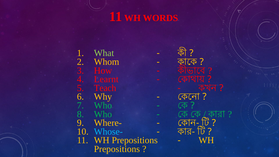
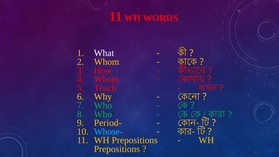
What colour: light green -> white
Learnt at (106, 79): Learnt -> Whom
Where-: Where- -> Period-
